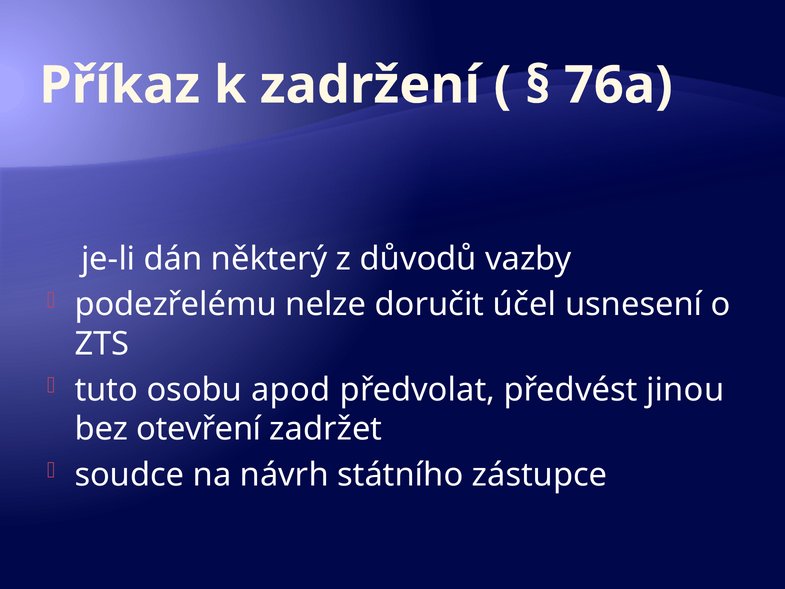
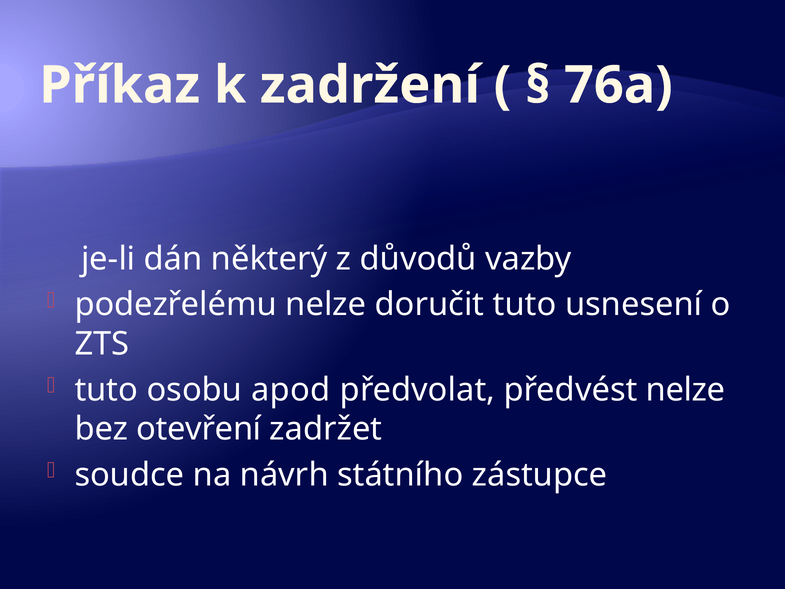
doručit účel: účel -> tuto
předvést jinou: jinou -> nelze
